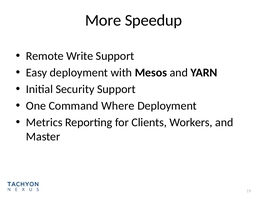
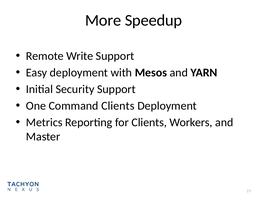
Command Where: Where -> Clients
